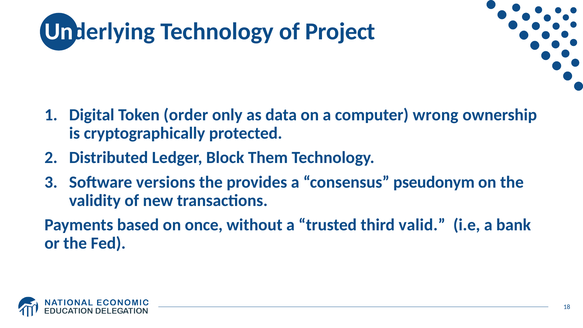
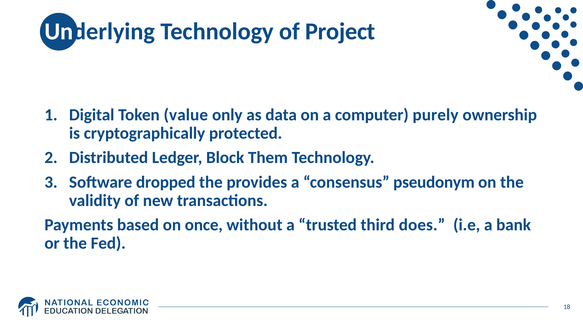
order: order -> value
wrong: wrong -> purely
versions: versions -> dropped
valid: valid -> does
